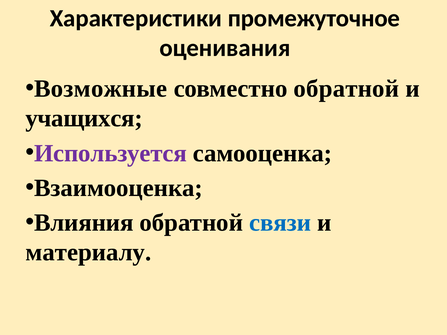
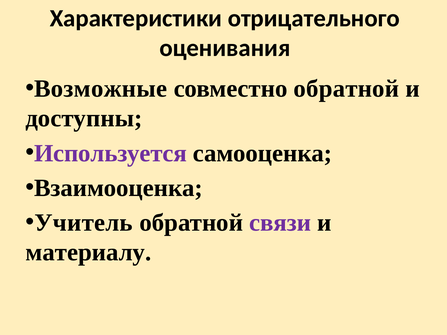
промежуточное: промежуточное -> отрицательного
учащихся: учащихся -> доступны
Влияния: Влияния -> Учитель
связи colour: blue -> purple
